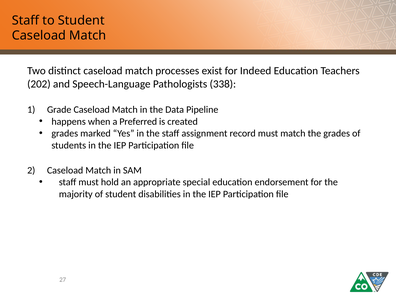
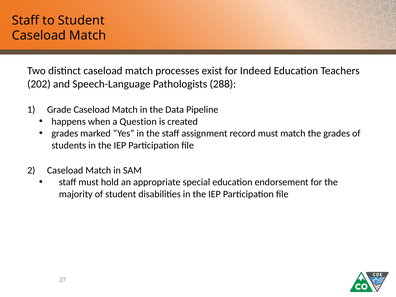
338: 338 -> 288
Preferred: Preferred -> Question
